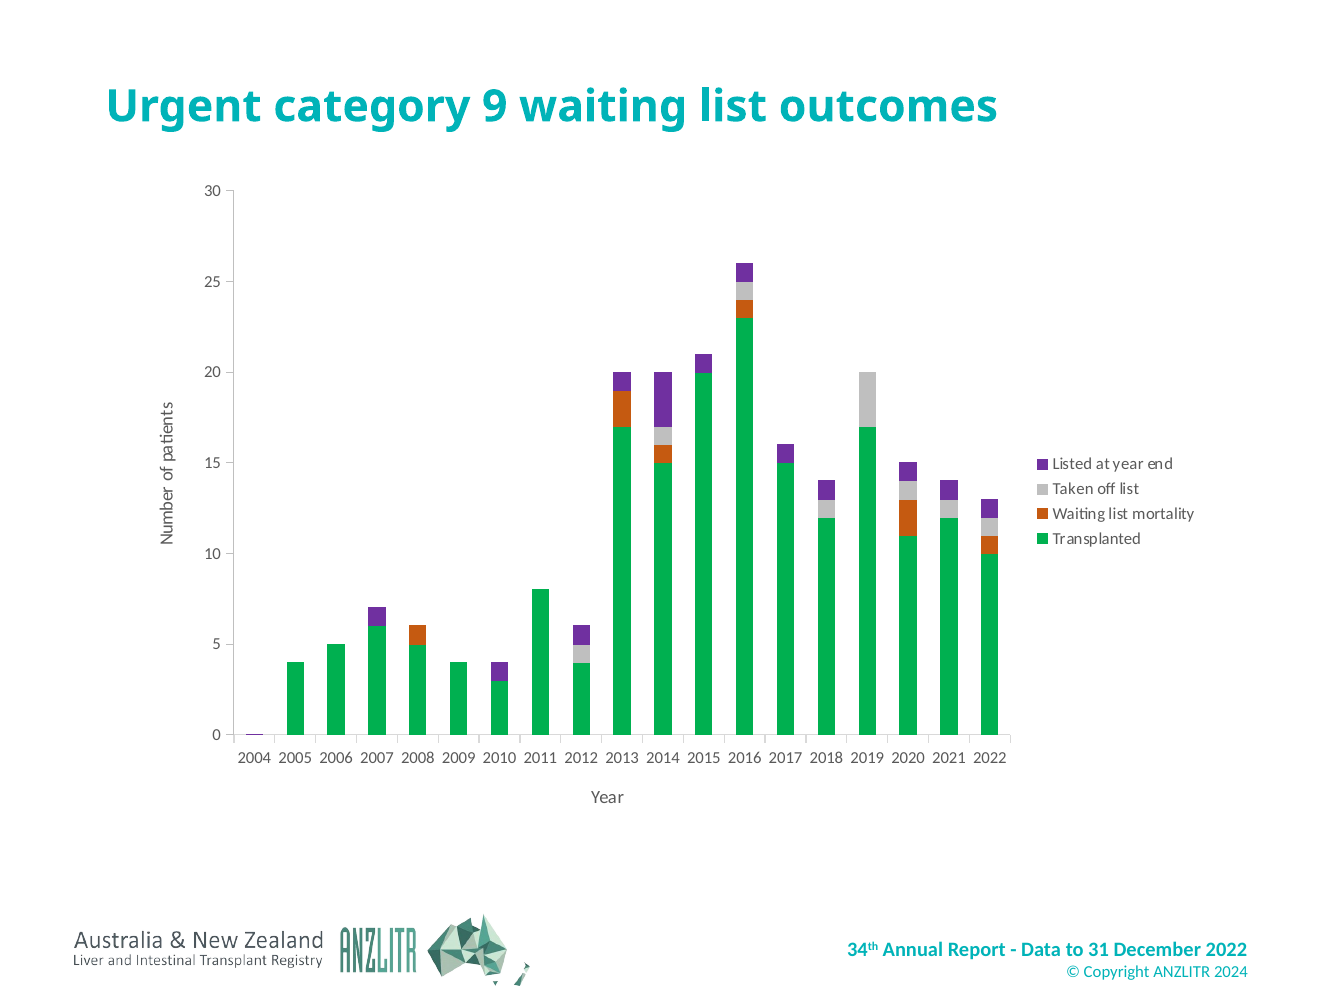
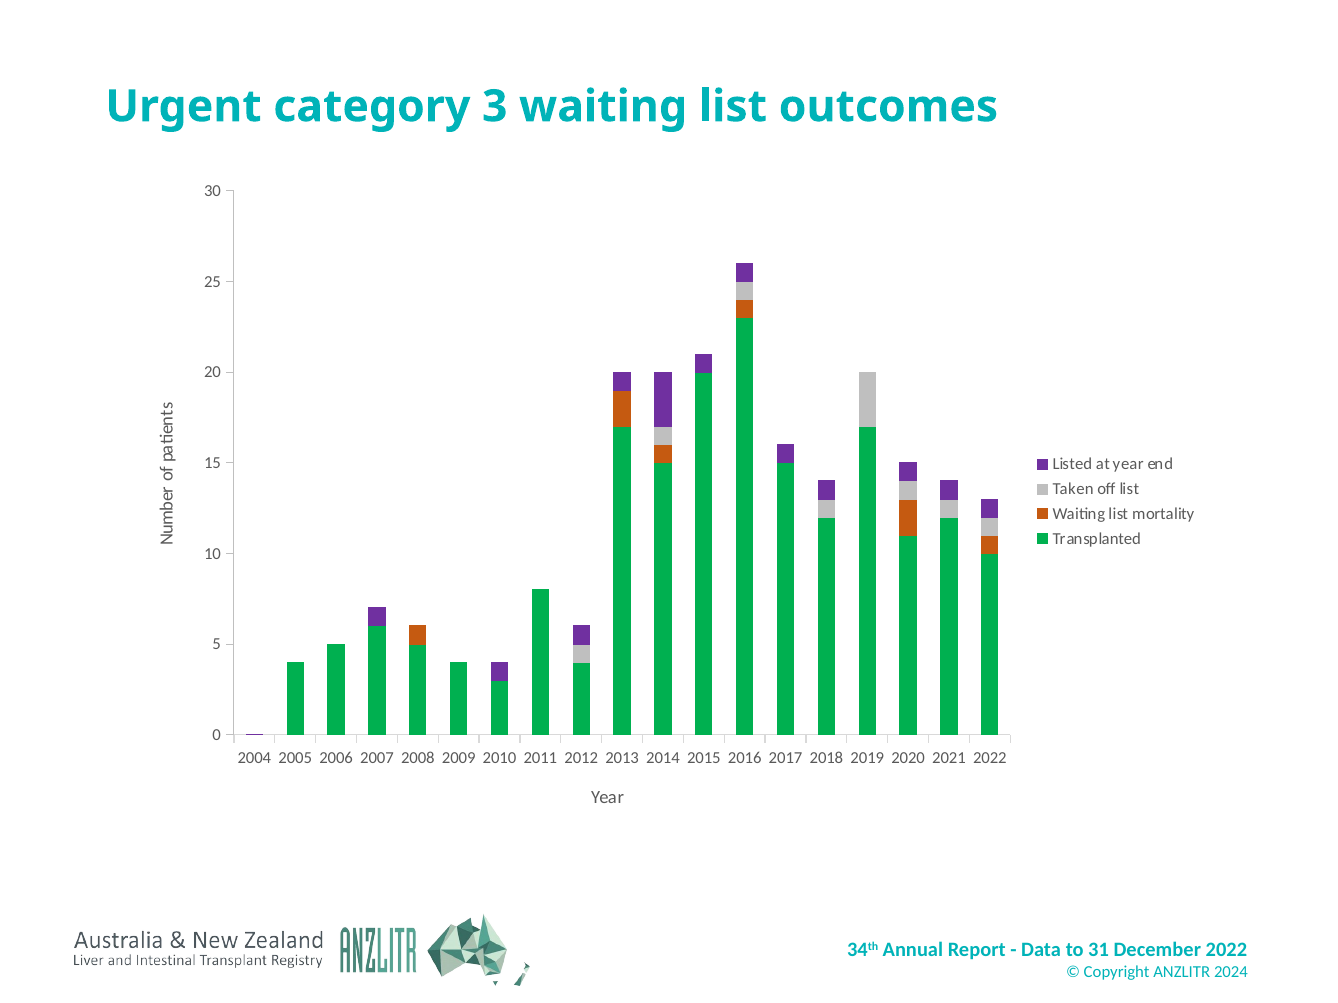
9: 9 -> 3
